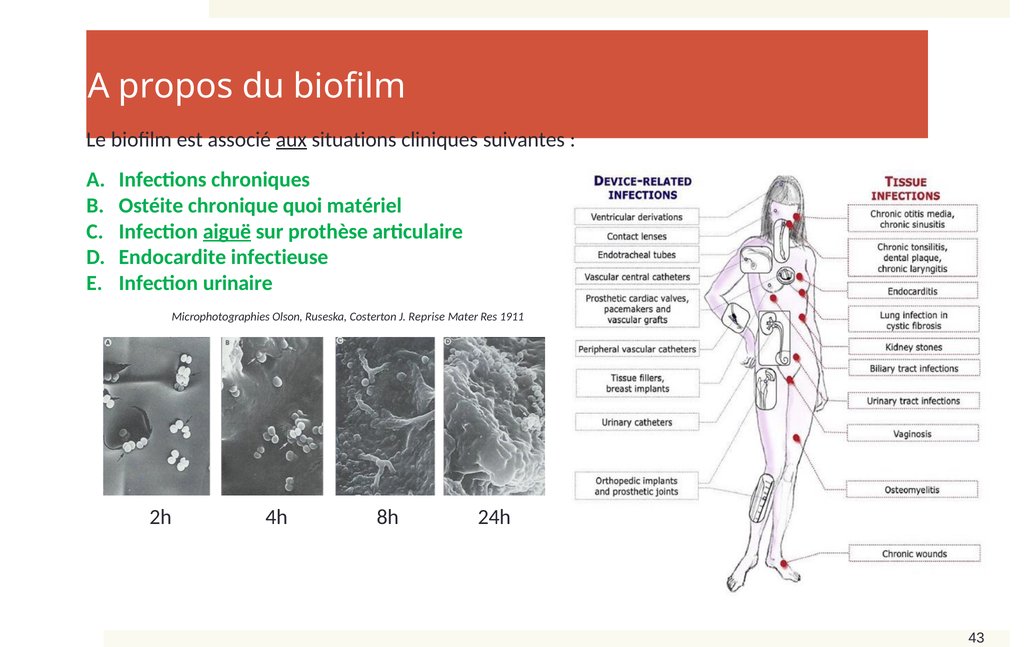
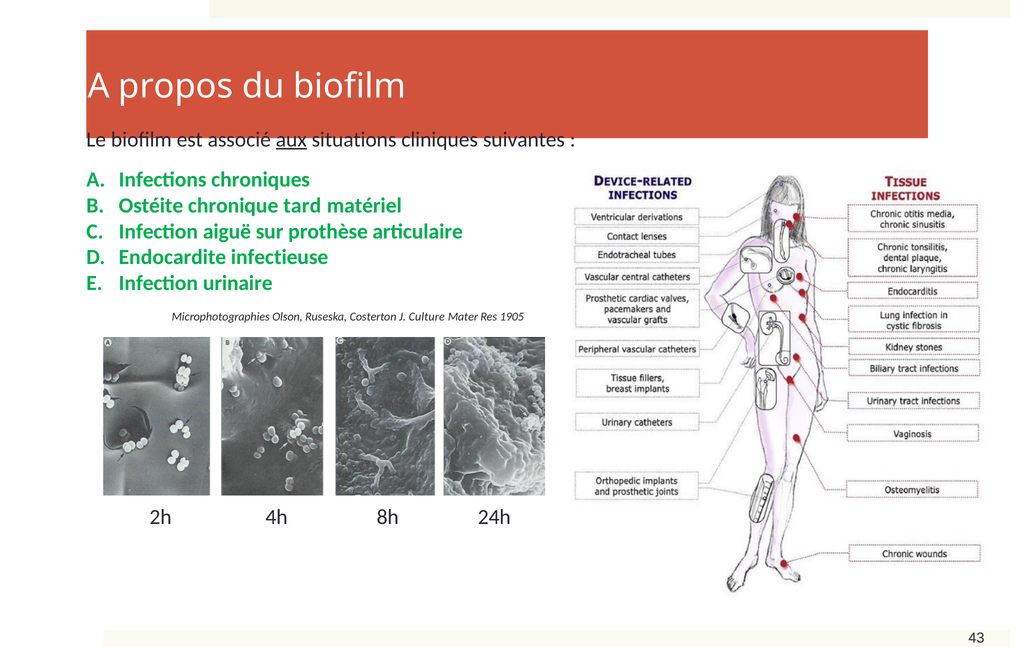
quoi: quoi -> tard
aiguë underline: present -> none
Reprise: Reprise -> Culture
1911: 1911 -> 1905
